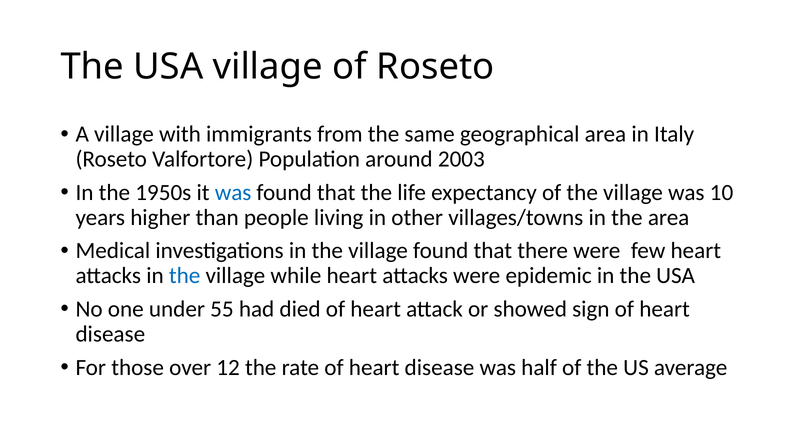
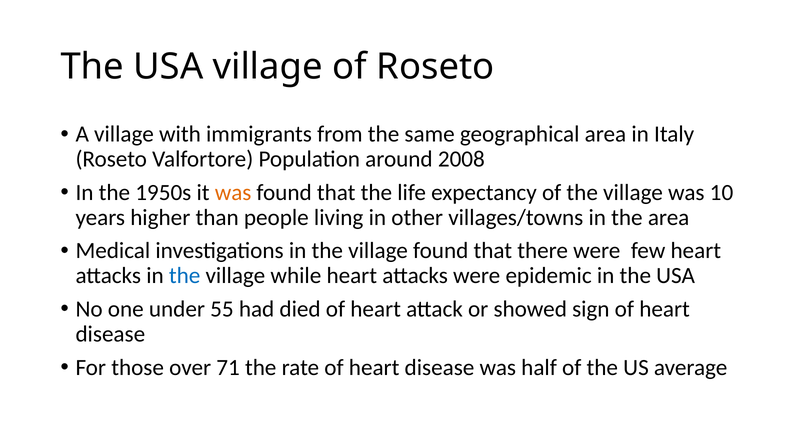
2003: 2003 -> 2008
was at (233, 193) colour: blue -> orange
12: 12 -> 71
